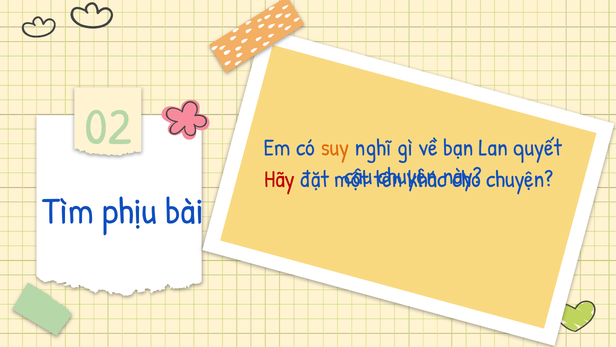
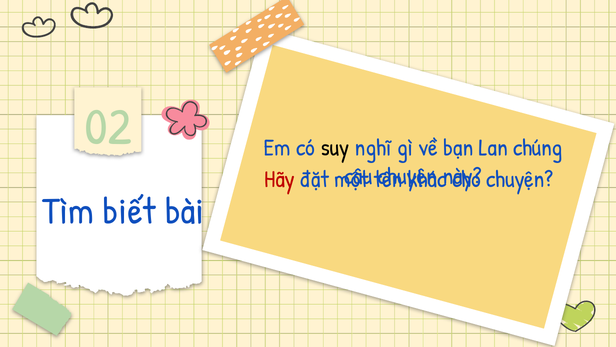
suy colour: orange -> black
quyết: quyết -> chúng
phịu: phịu -> biết
